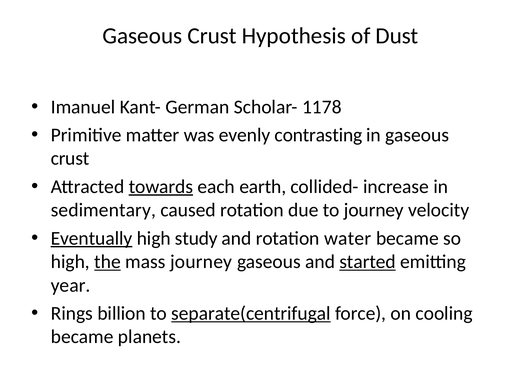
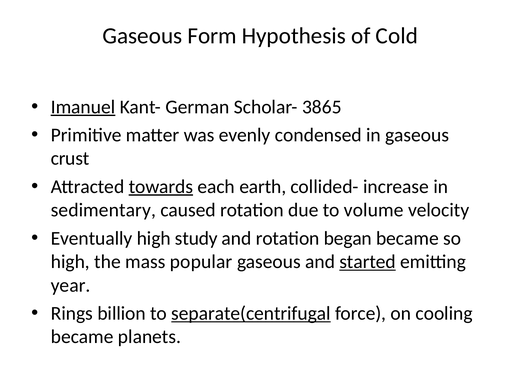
Crust at (212, 36): Crust -> Form
Dust: Dust -> Cold
Imanuel underline: none -> present
1178: 1178 -> 3865
contrasting: contrasting -> condensed
to journey: journey -> volume
Eventually underline: present -> none
water: water -> began
the underline: present -> none
mass journey: journey -> popular
